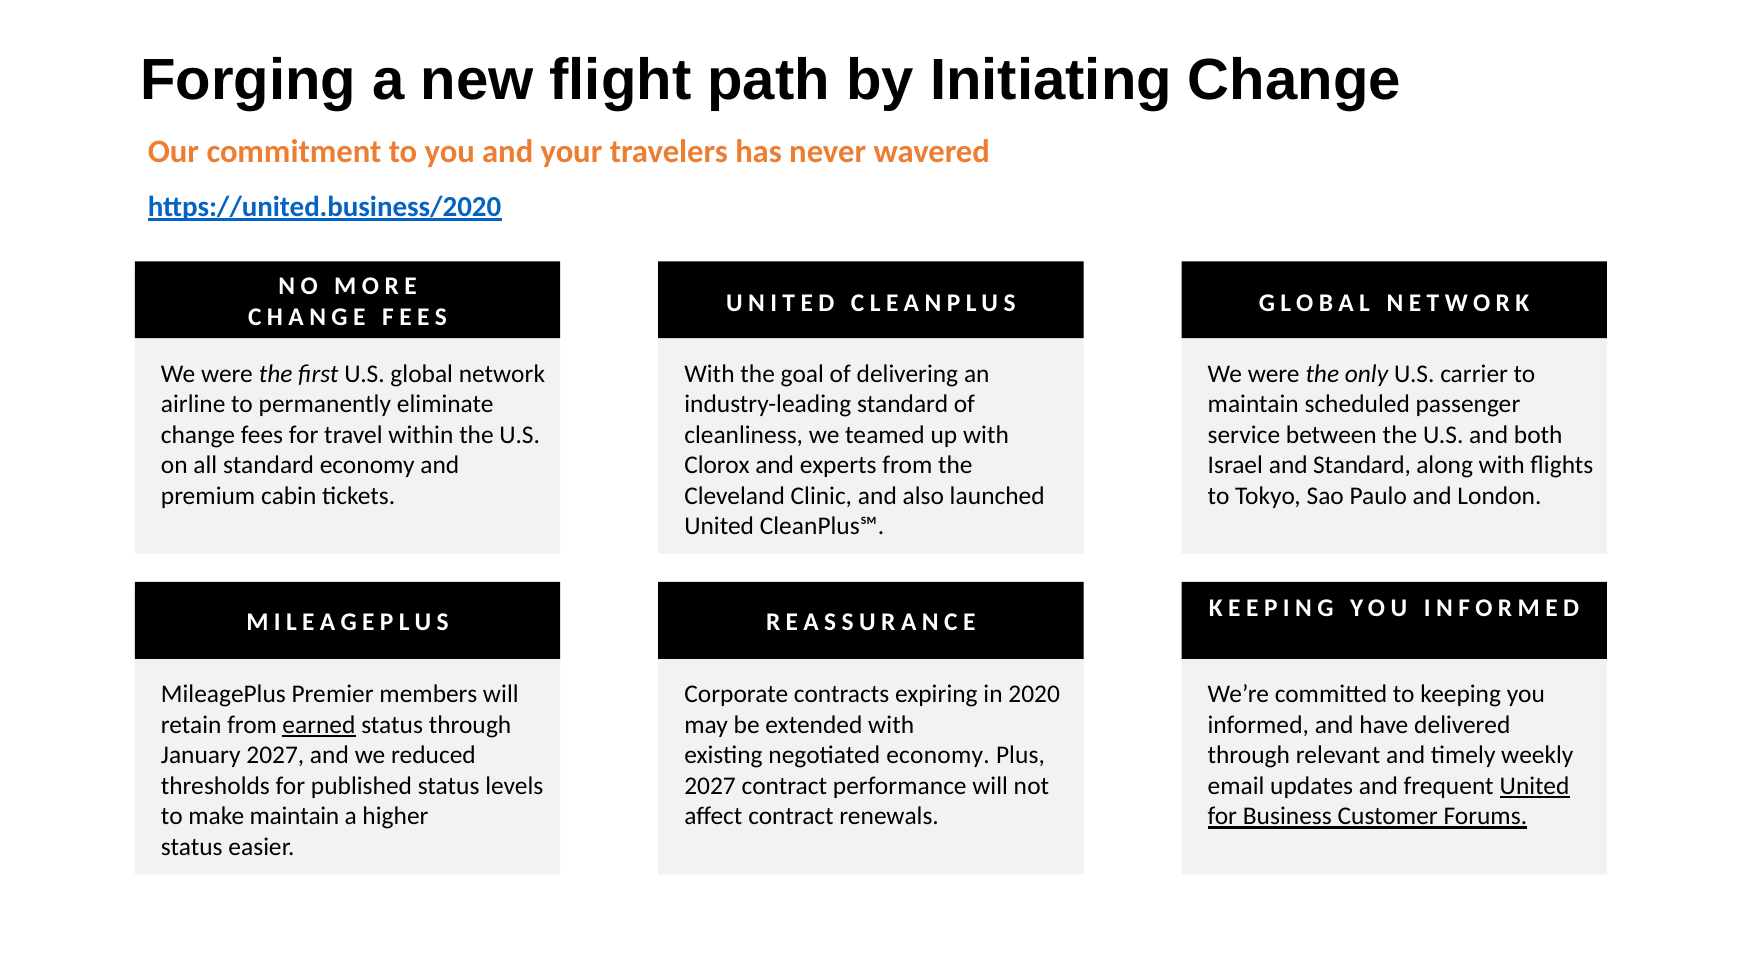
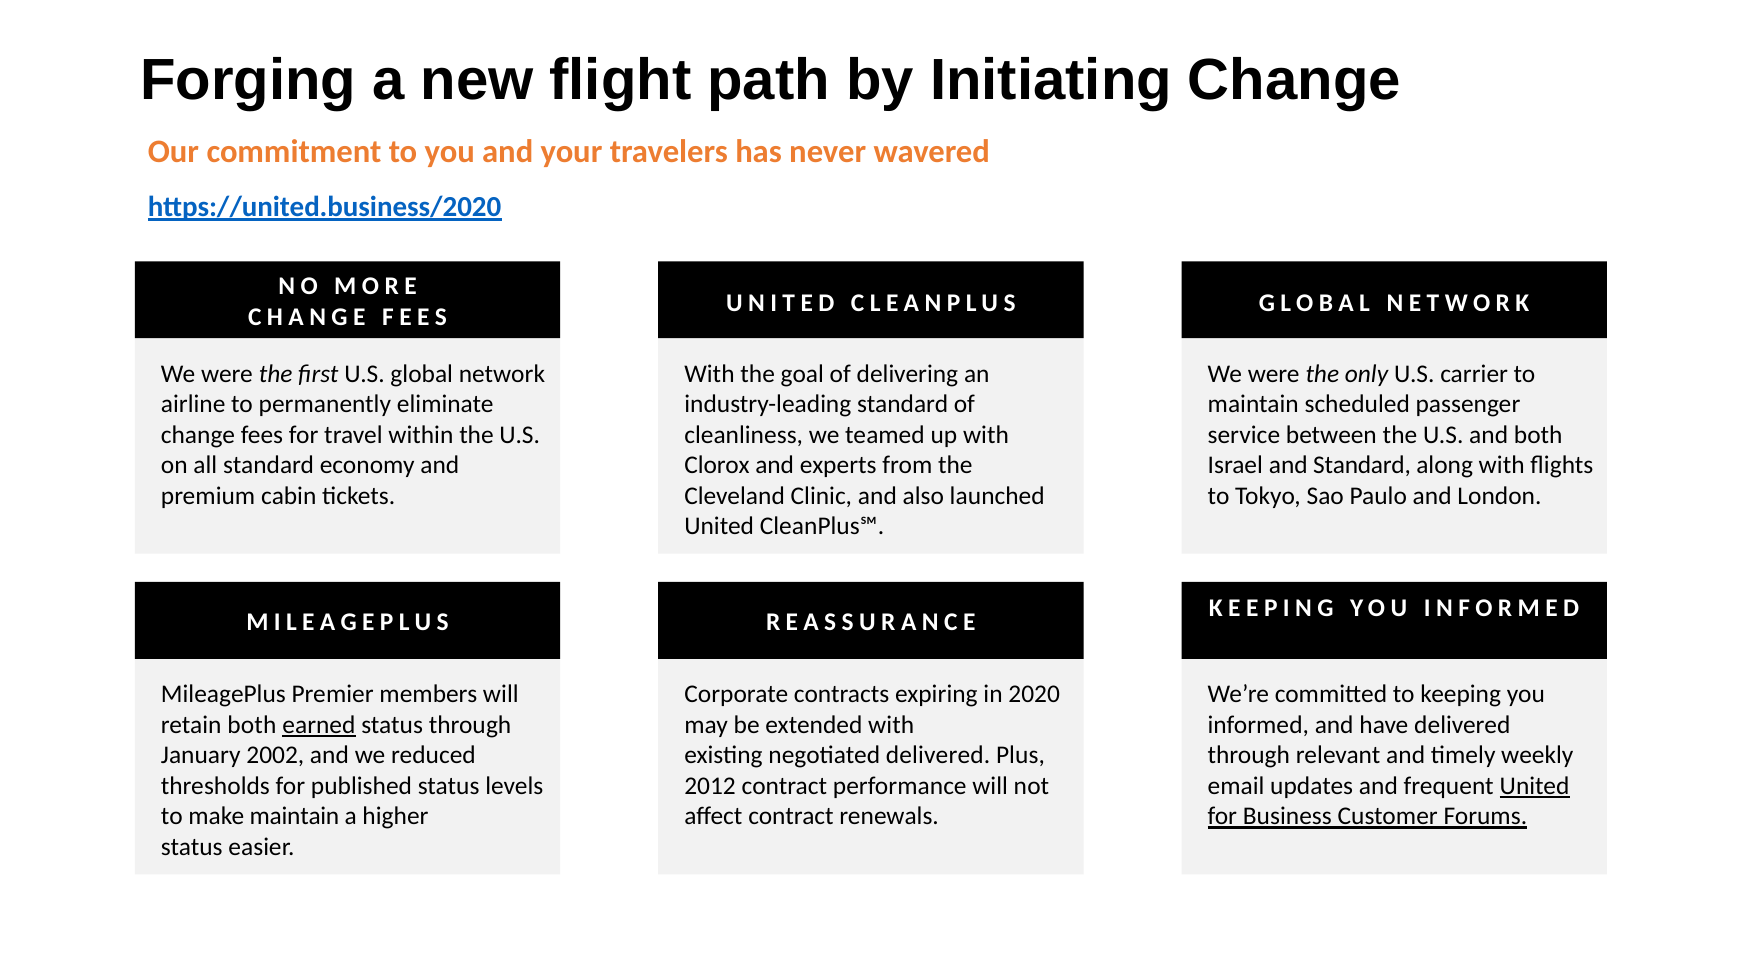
retain from: from -> both
January 2027: 2027 -> 2002
negotiated economy: economy -> delivered
2027 at (710, 786): 2027 -> 2012
